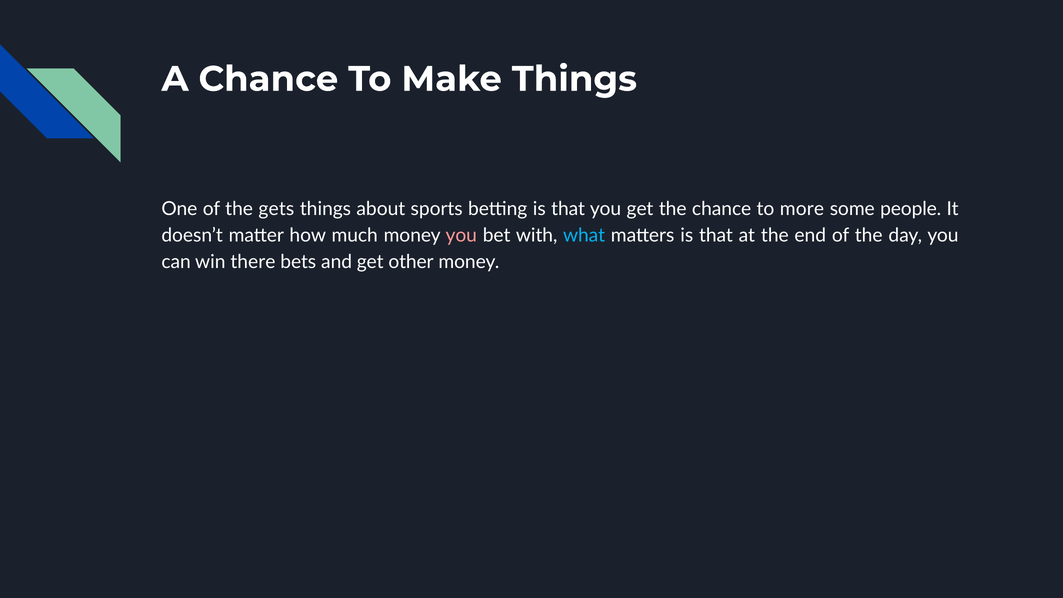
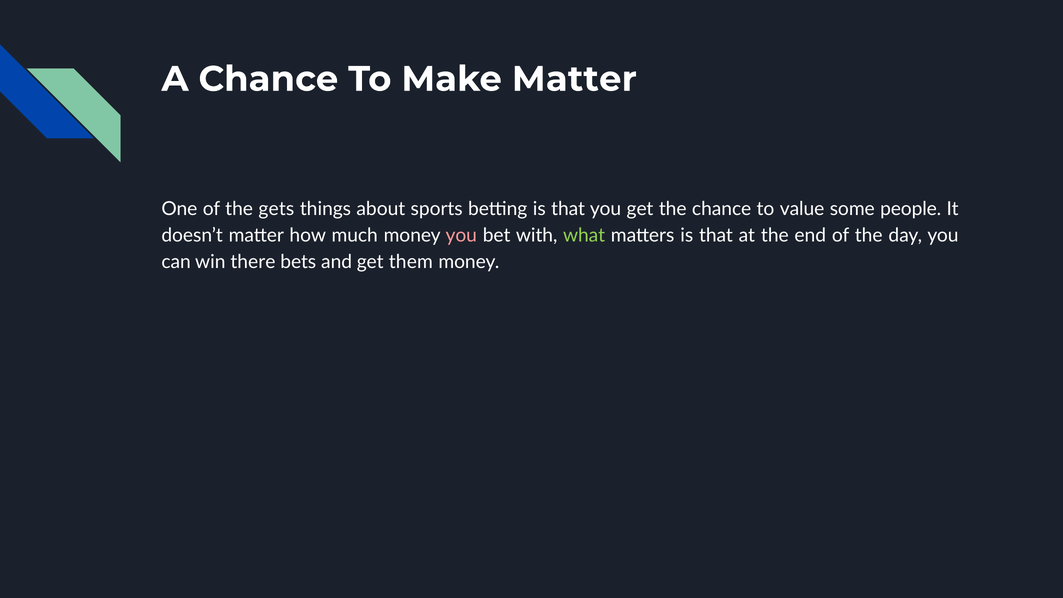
Make Things: Things -> Matter
more: more -> value
what colour: light blue -> light green
other: other -> them
